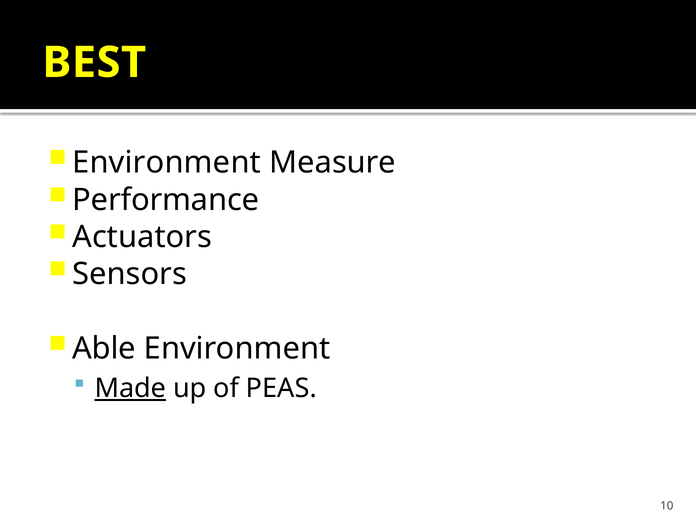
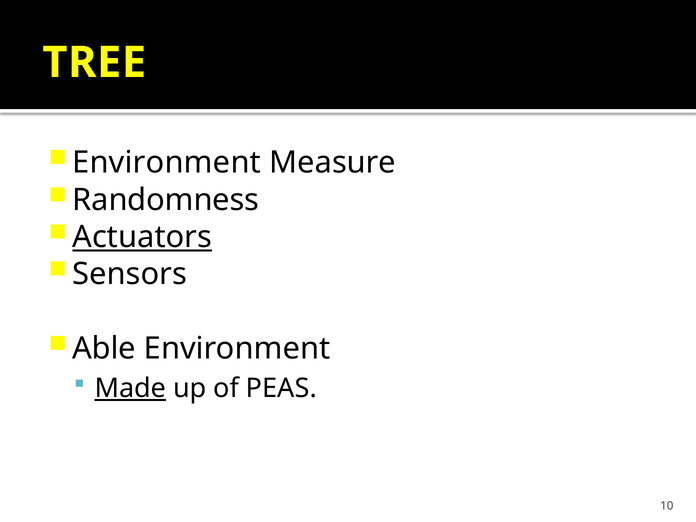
BEST: BEST -> TREE
Performance: Performance -> Randomness
Actuators underline: none -> present
